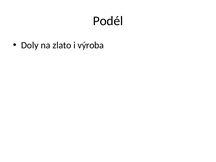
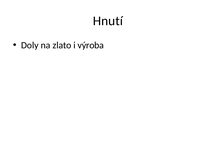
Podél: Podél -> Hnutí
